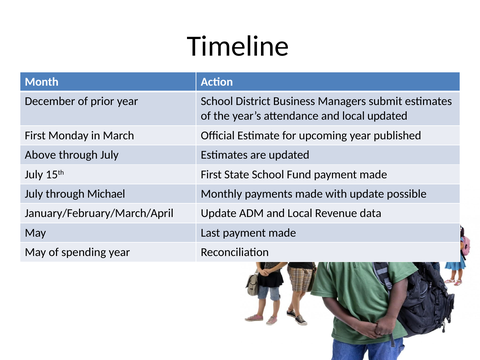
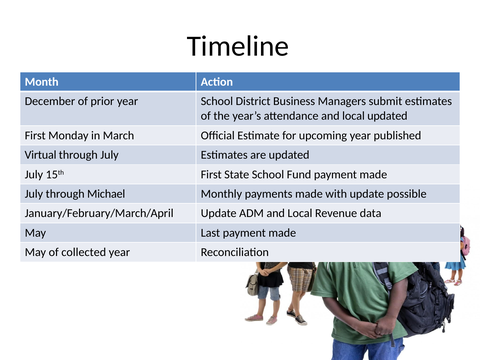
Above: Above -> Virtual
spending: spending -> collected
